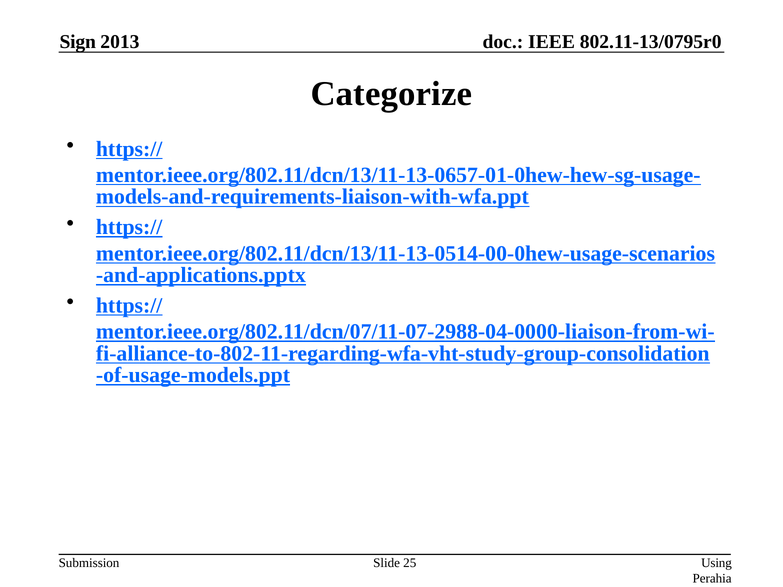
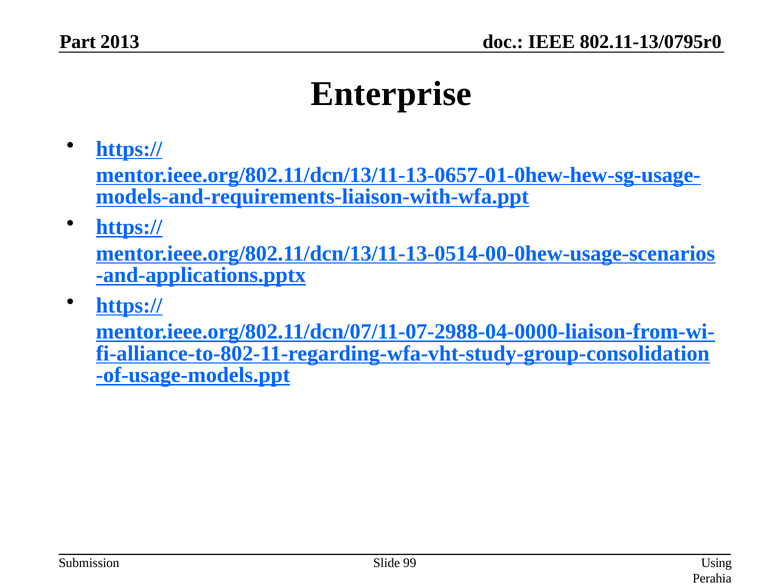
Sign: Sign -> Part
Categorize: Categorize -> Enterprise
25: 25 -> 99
